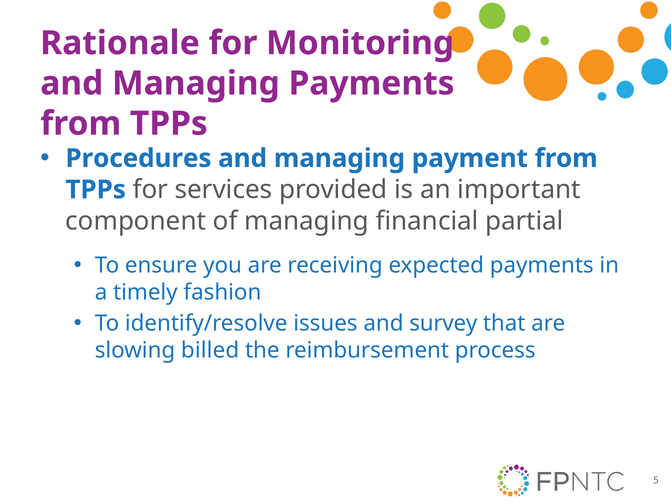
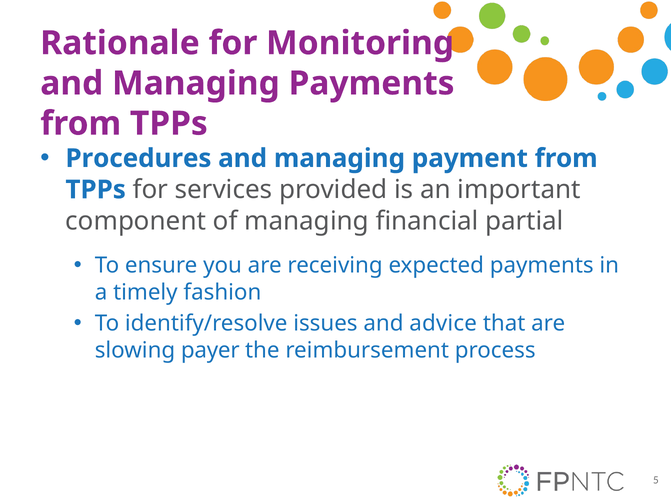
survey: survey -> advice
billed: billed -> payer
